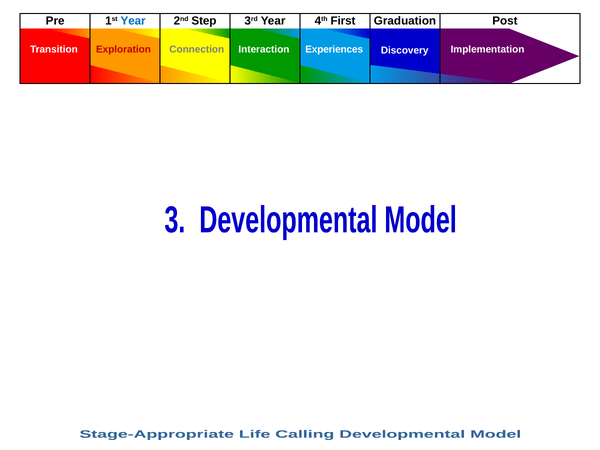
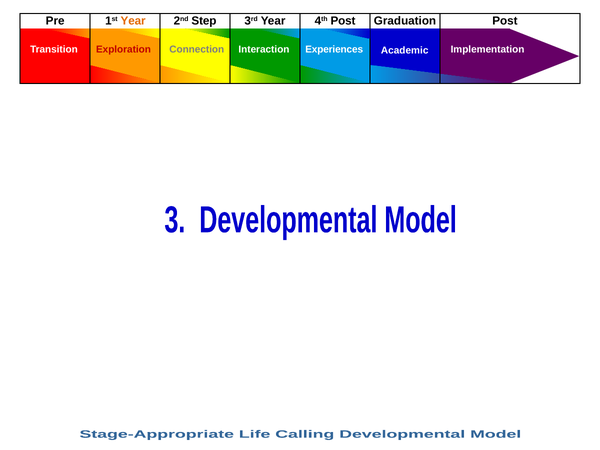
Year at (133, 21) colour: blue -> orange
4th First: First -> Post
Discovery: Discovery -> Academic
